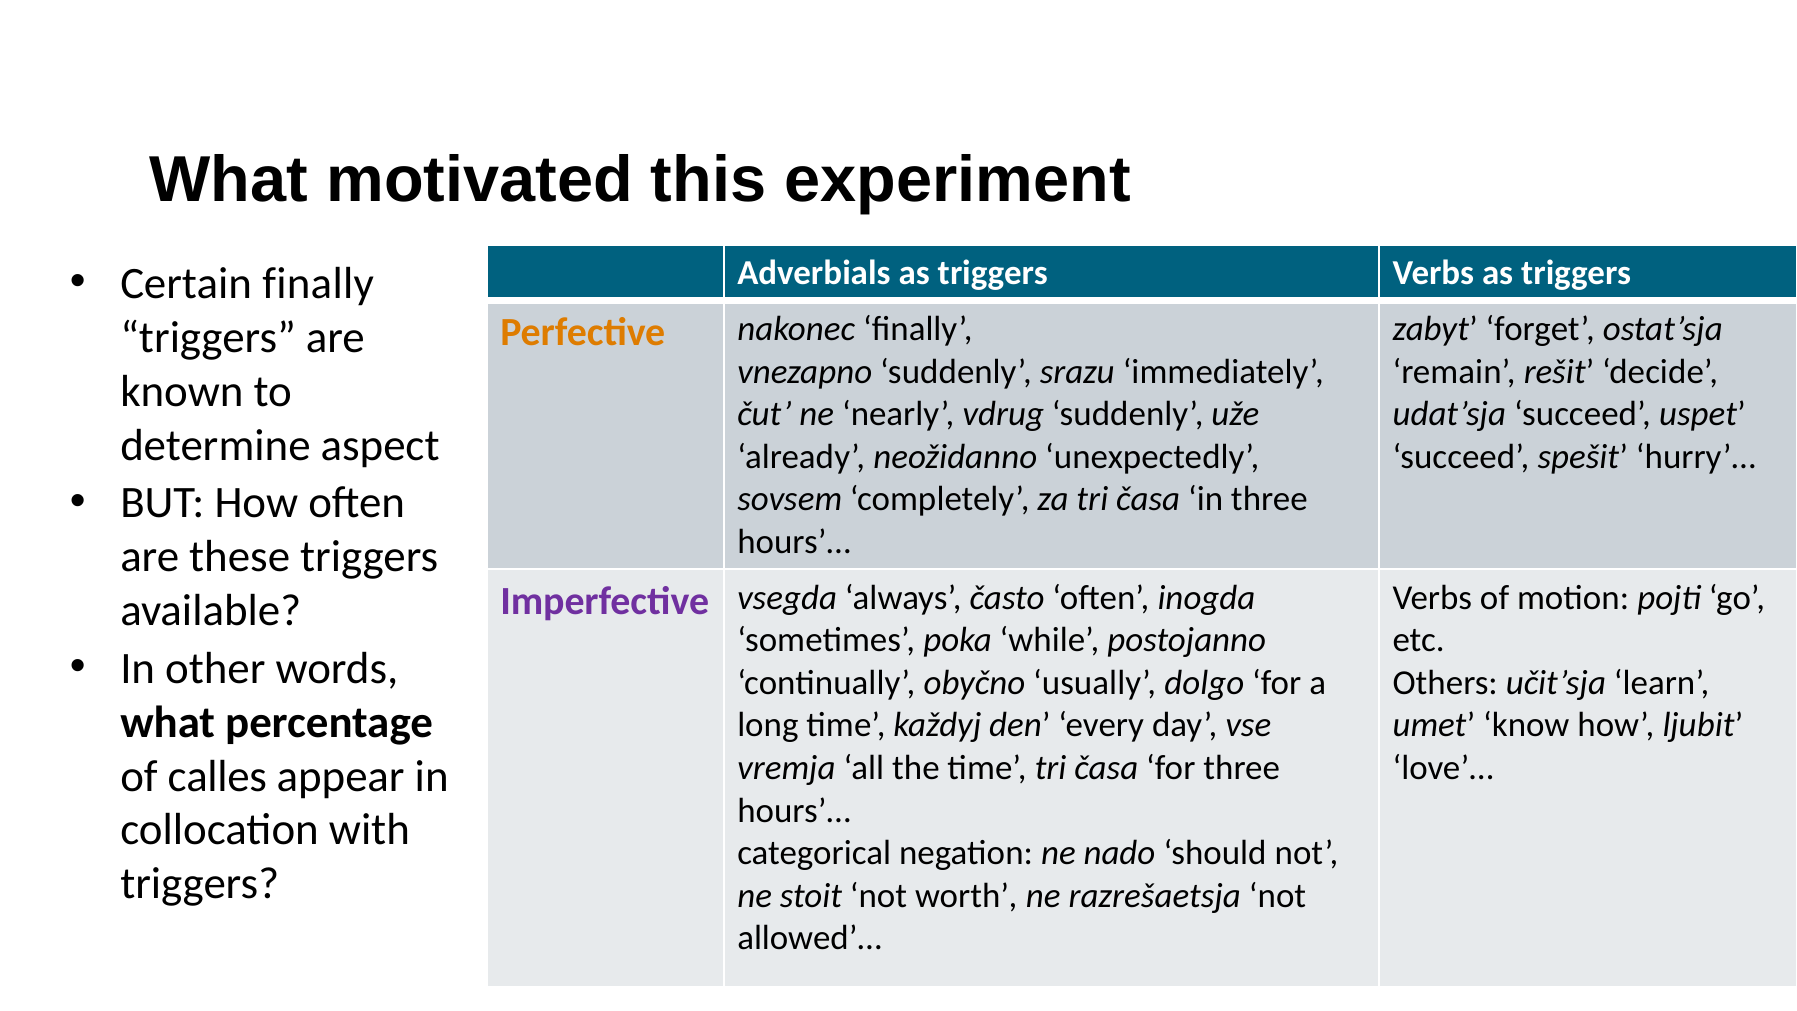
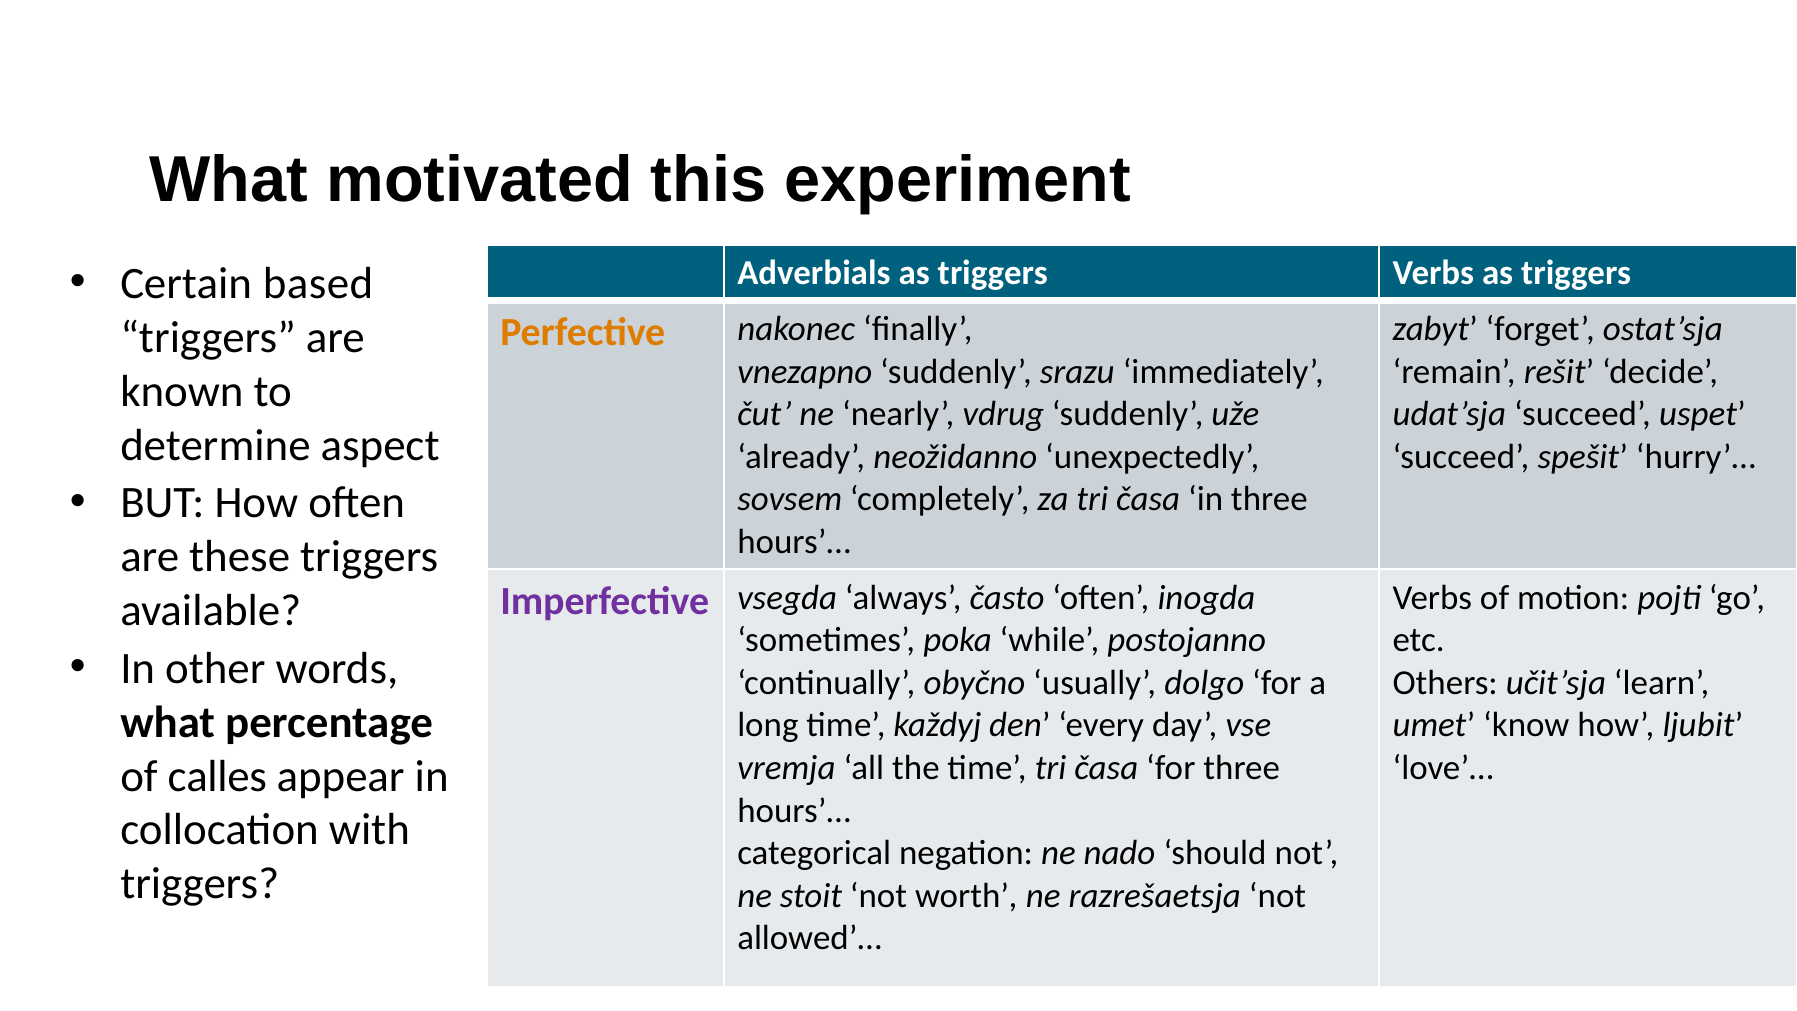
Certain finally: finally -> based
